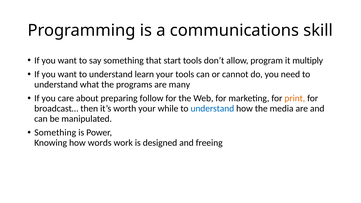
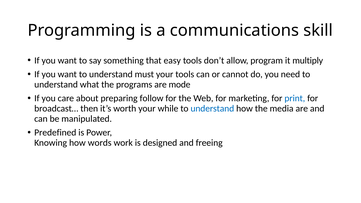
start: start -> easy
learn: learn -> must
many: many -> mode
print colour: orange -> blue
Something at (55, 133): Something -> Predefined
